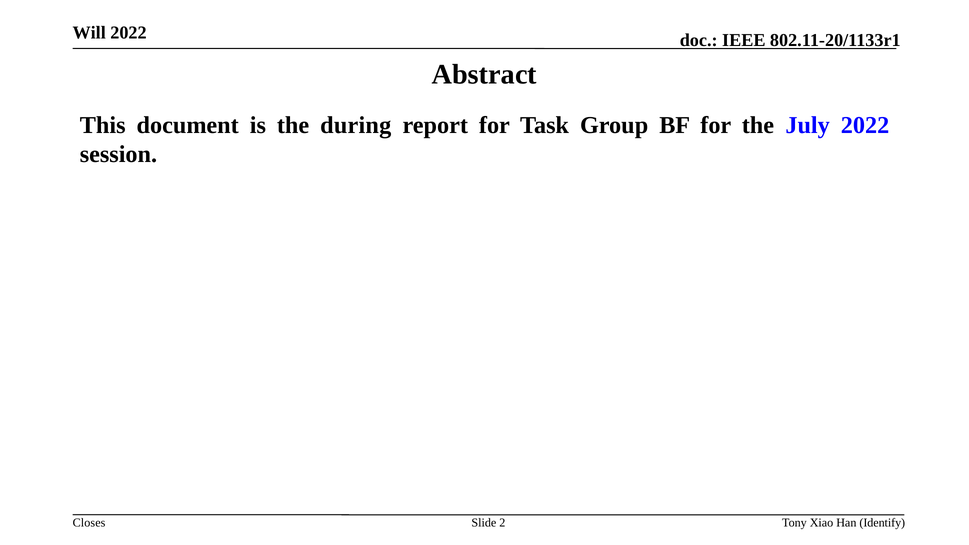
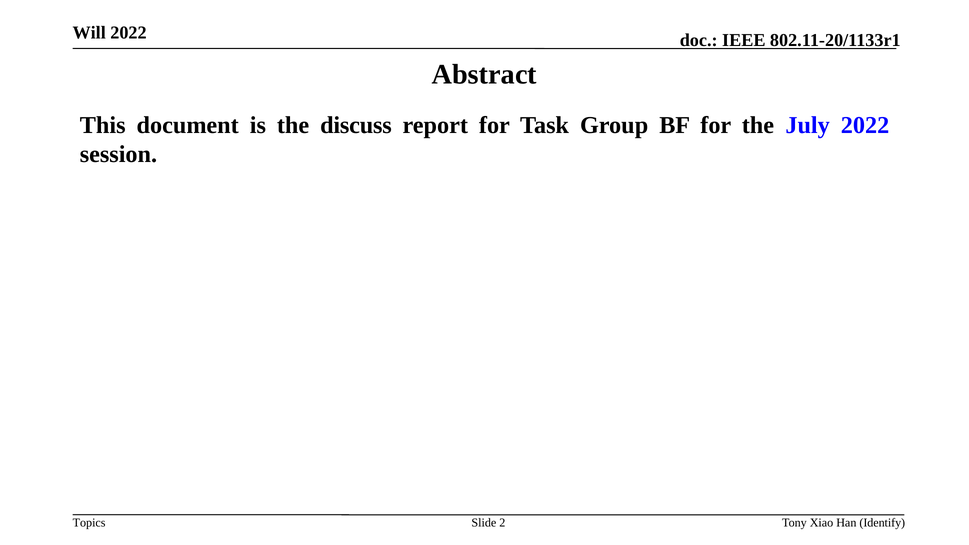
during: during -> discuss
Closes: Closes -> Topics
